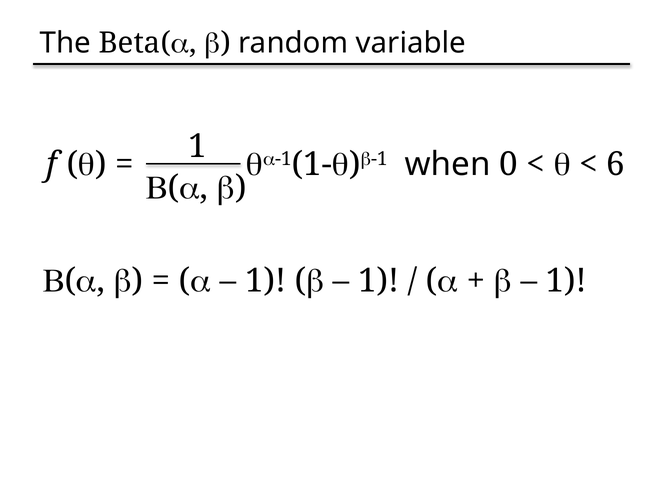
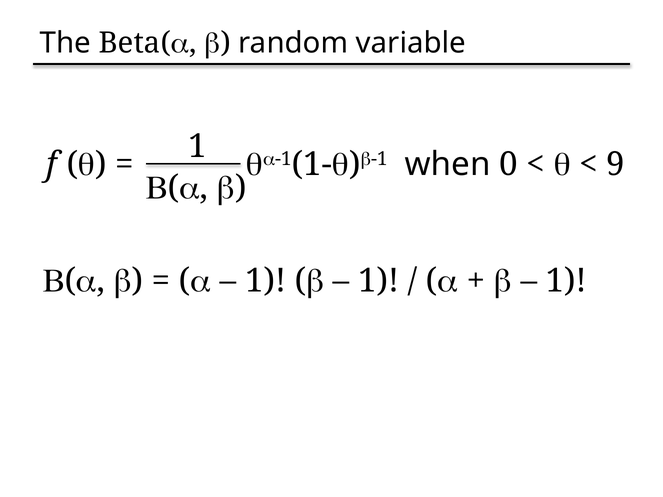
6: 6 -> 9
